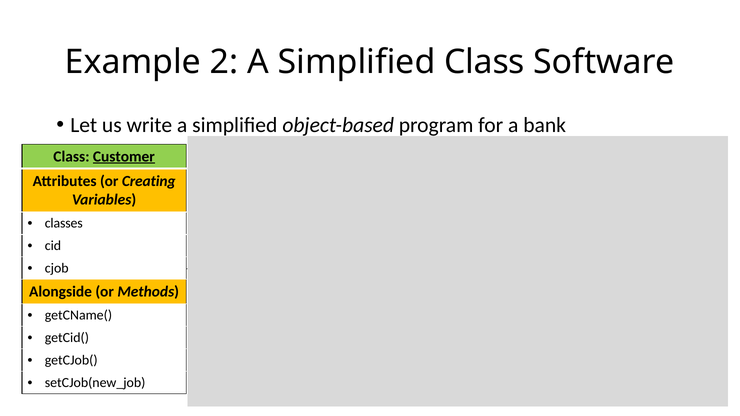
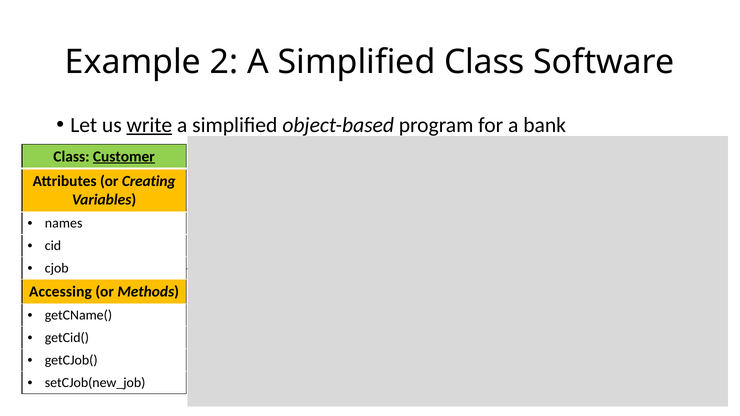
write underline: none -> present
classes: classes -> names
Alongside: Alongside -> Accessing
